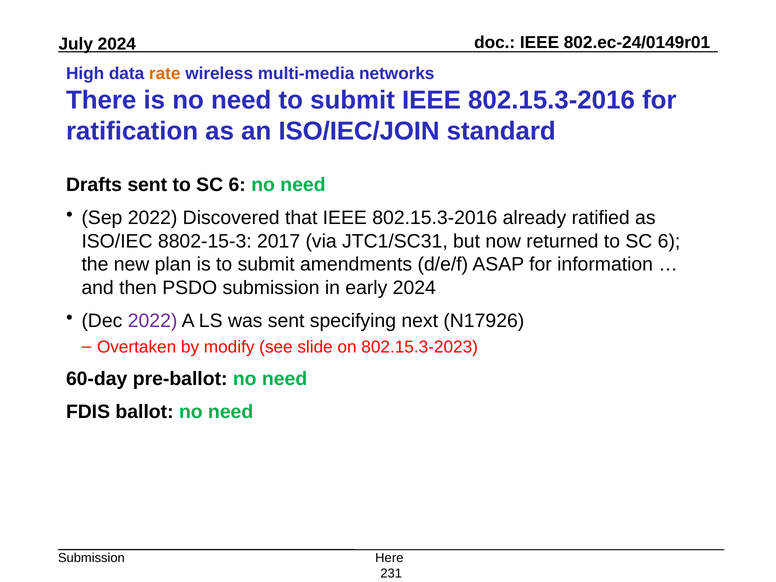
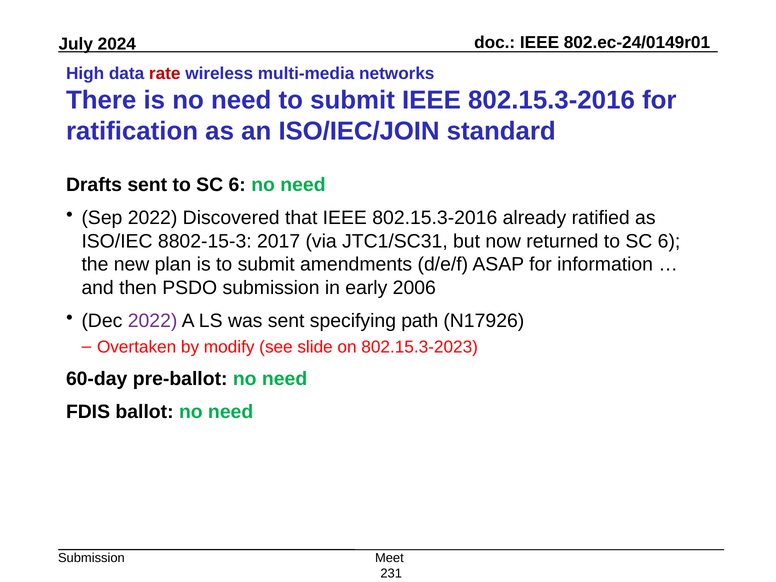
rate colour: orange -> red
early 2024: 2024 -> 2006
next: next -> path
Here: Here -> Meet
